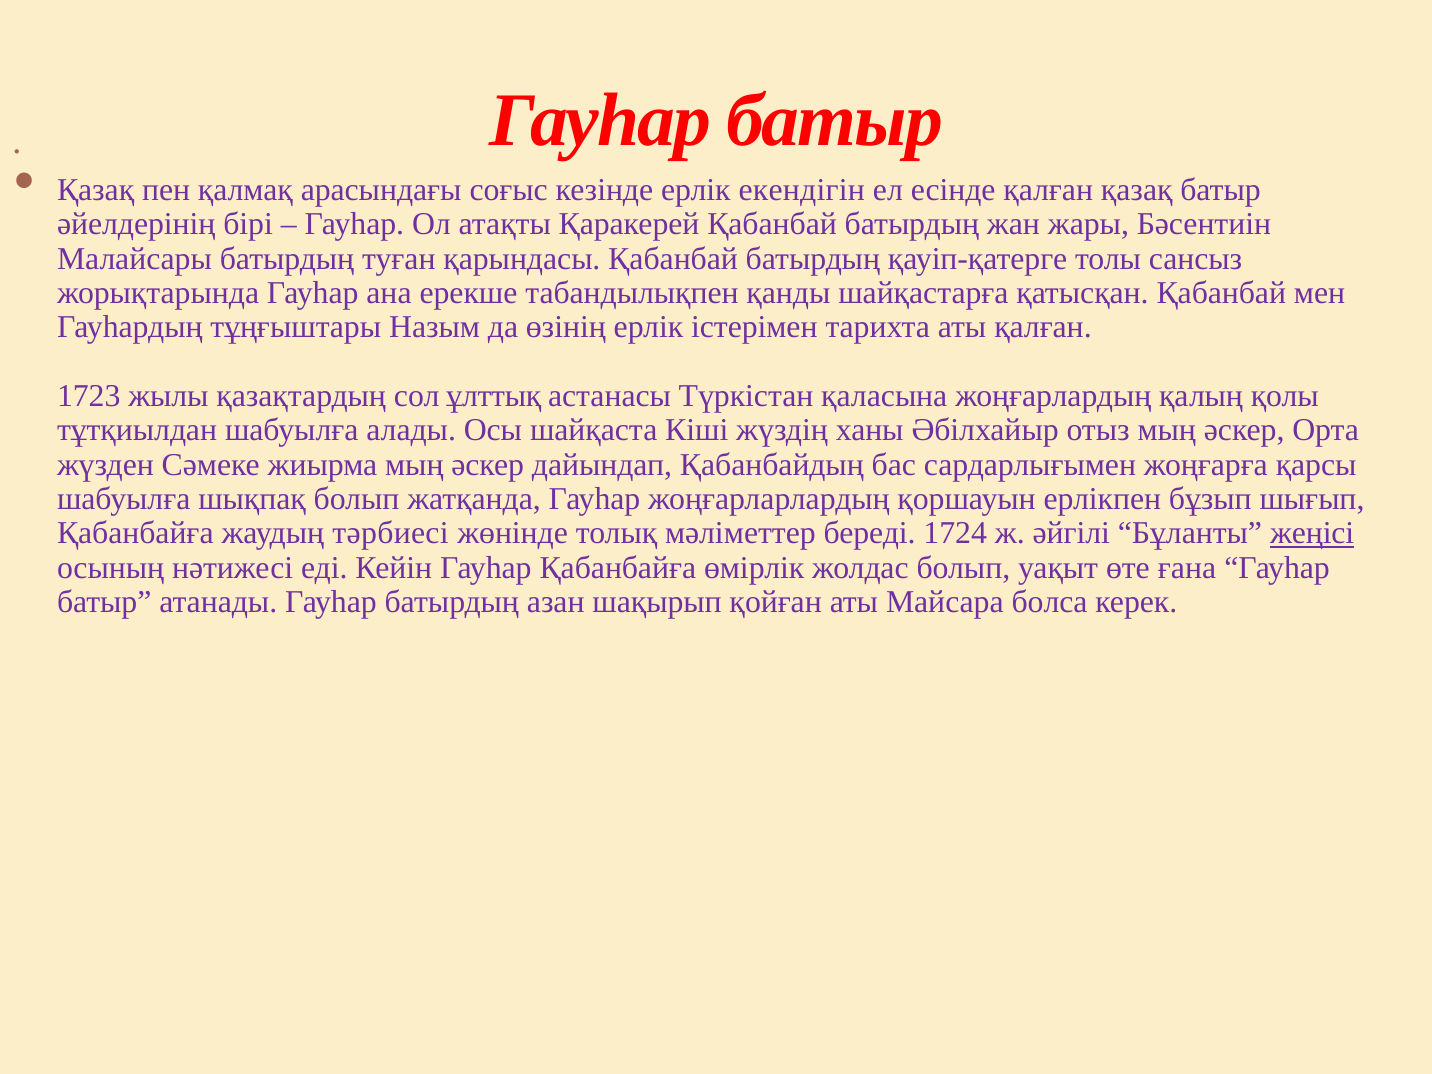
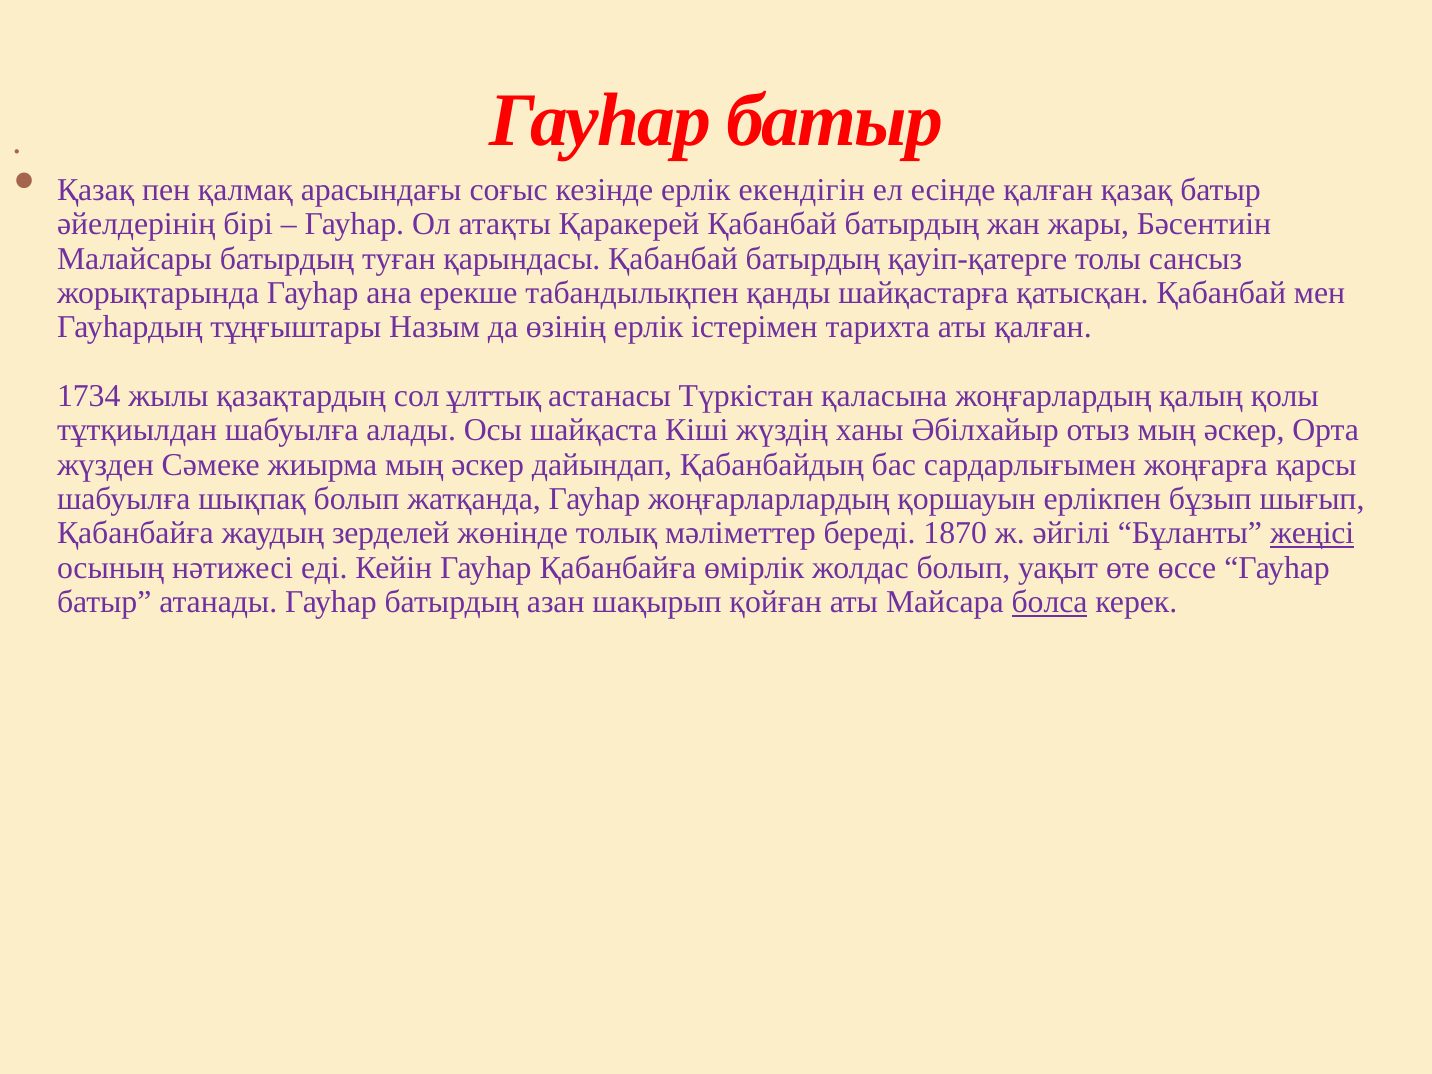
1723: 1723 -> 1734
тәрбиесі: тәрбиесі -> зерделей
1724: 1724 -> 1870
ғана: ғана -> өссе
болса underline: none -> present
